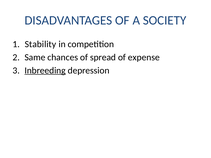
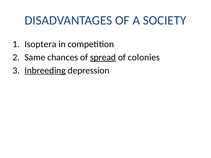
Stability: Stability -> Isoptera
spread underline: none -> present
expense: expense -> colonies
